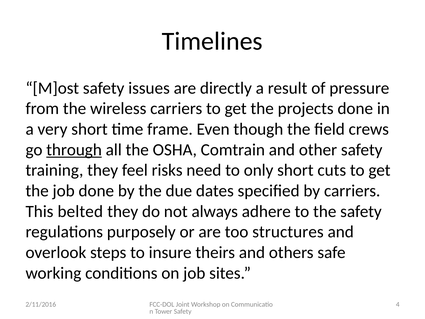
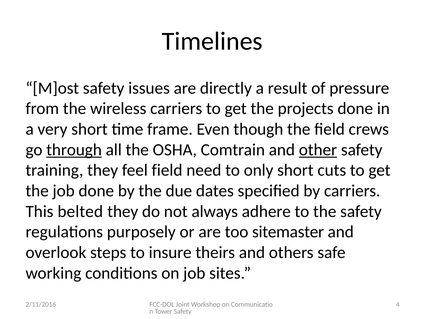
other underline: none -> present
feel risks: risks -> field
structures: structures -> sitemaster
